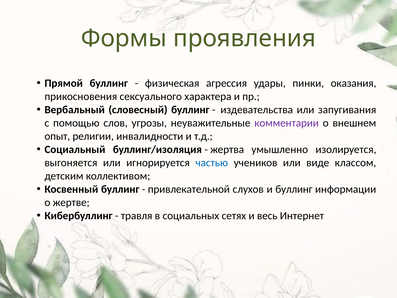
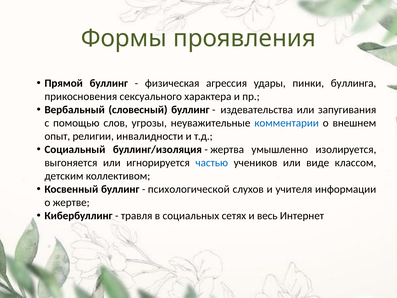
оказания: оказания -> буллинга
комментарии colour: purple -> blue
привлекательной: привлекательной -> психологической
и буллинг: буллинг -> учителя
